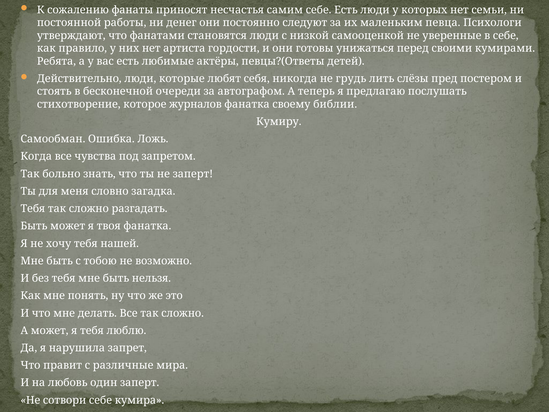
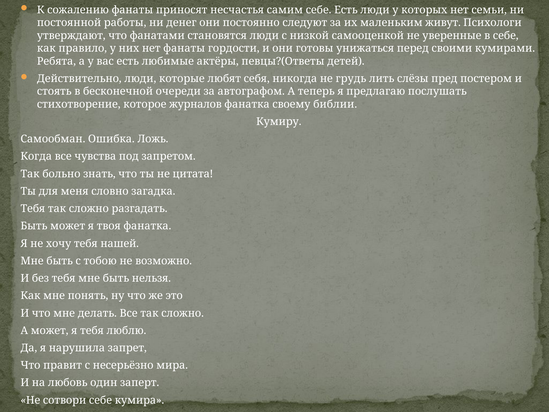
певца: певца -> живут
нет артиста: артиста -> фанаты
не заперт: заперт -> цитата
различные: различные -> несерьёзно
